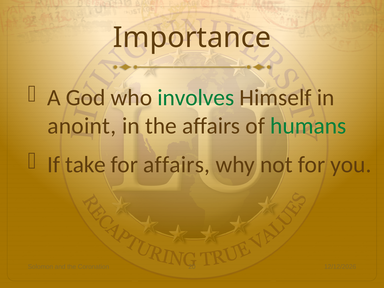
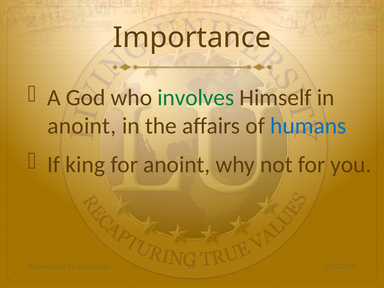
humans colour: green -> blue
take: take -> king
for affairs: affairs -> anoint
